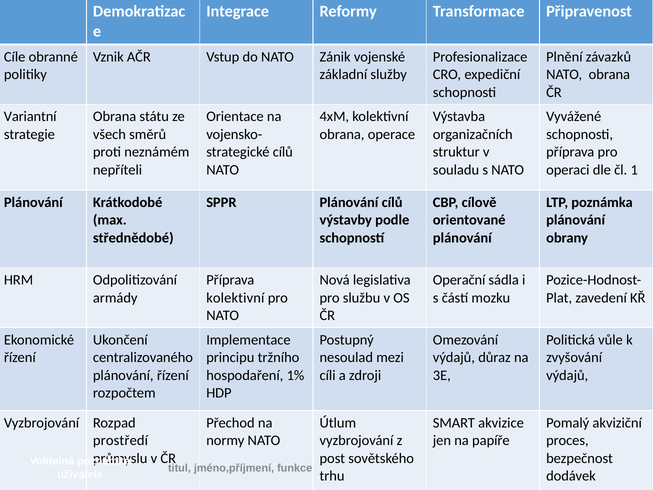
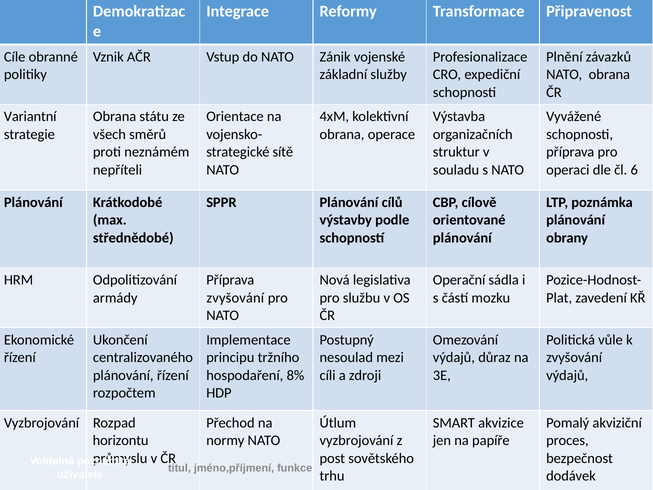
cílů at (283, 152): cílů -> sítě
1: 1 -> 6
kolektivní at (235, 298): kolektivní -> zvyšování
1%: 1% -> 8%
prostředí: prostředí -> horizontu
